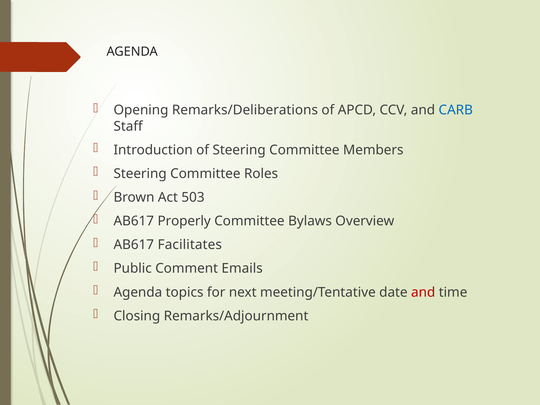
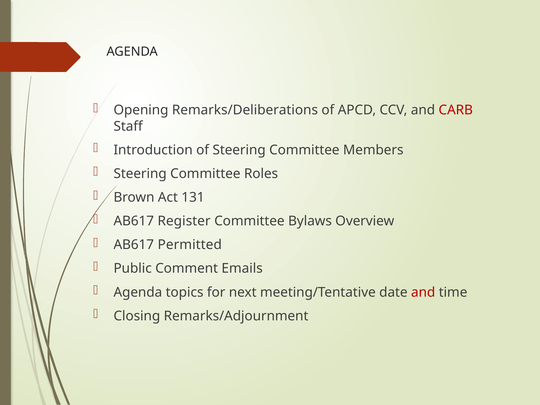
CARB colour: blue -> red
503: 503 -> 131
Properly: Properly -> Register
Facilitates: Facilitates -> Permitted
